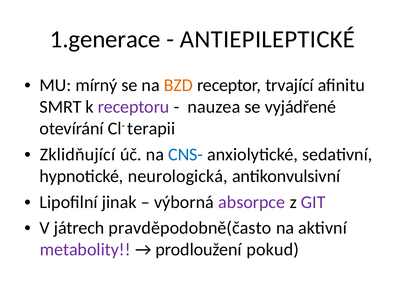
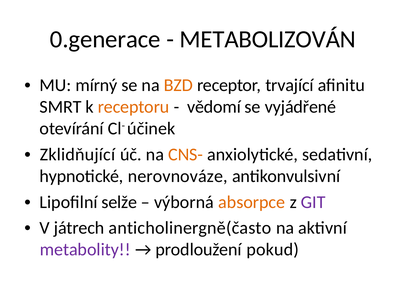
1.generace: 1.generace -> 0.generace
ANTIEPILEPTICKÉ: ANTIEPILEPTICKÉ -> METABOLIZOVÁN
receptoru colour: purple -> orange
nauzea: nauzea -> vědomí
terapii: terapii -> účinek
CNS- colour: blue -> orange
neurologická: neurologická -> nerovnováze
jinak: jinak -> selže
absorpce colour: purple -> orange
pravděpodobně(často: pravděpodobně(často -> anticholinergně(často
